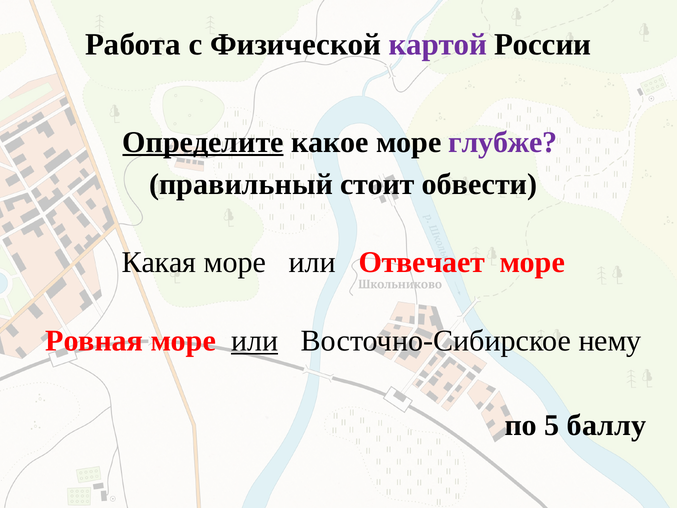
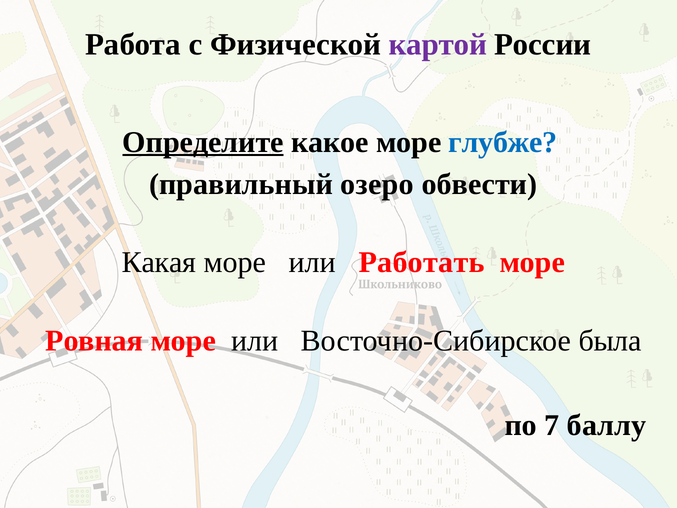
глубже colour: purple -> blue
стоит: стоит -> озеро
Отвечает: Отвечает -> Работать
или at (255, 341) underline: present -> none
нему: нему -> была
5: 5 -> 7
